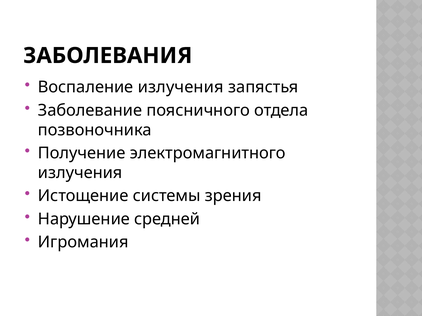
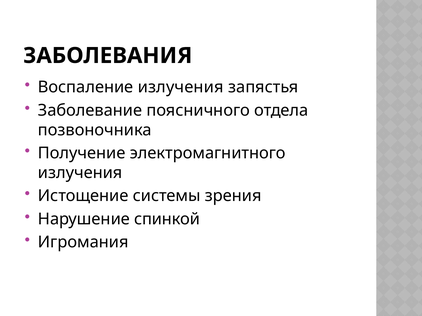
средней: средней -> спинкой
